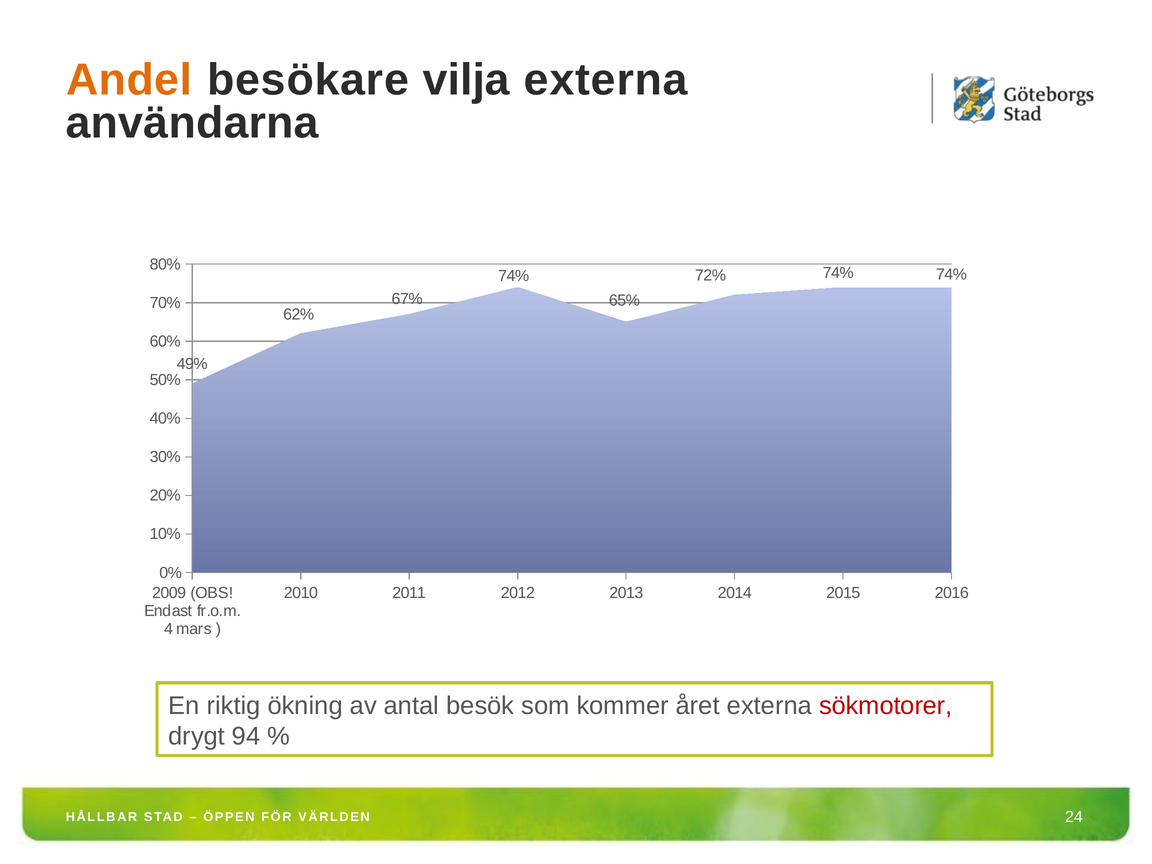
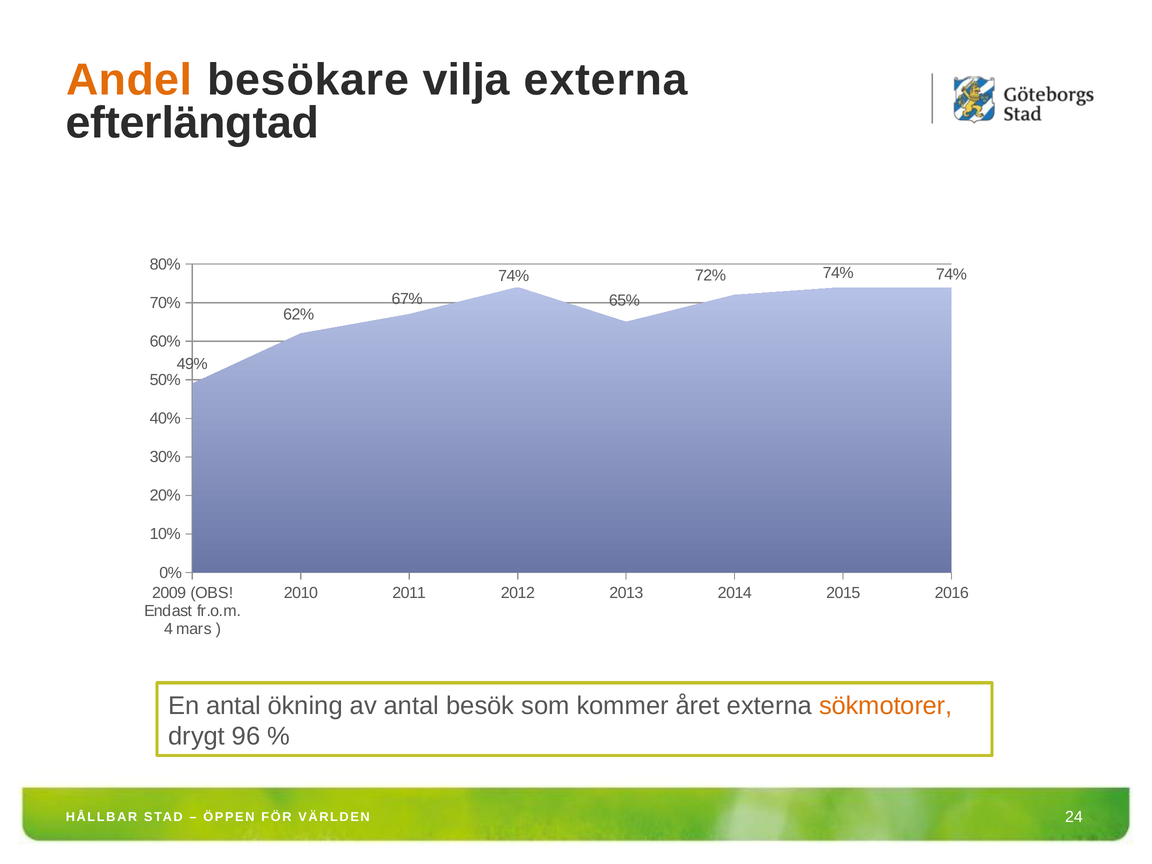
användarna: användarna -> efterlängtad
En riktig: riktig -> antal
sökmotorer colour: red -> orange
94: 94 -> 96
